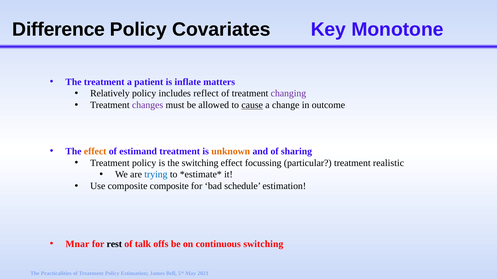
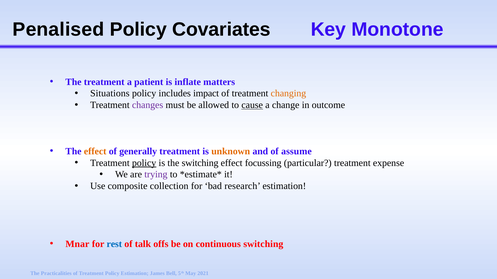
Difference: Difference -> Penalised
Relatively: Relatively -> Situations
reflect: reflect -> impact
changing colour: purple -> orange
estimand: estimand -> generally
sharing: sharing -> assume
policy at (144, 163) underline: none -> present
realistic: realistic -> expense
trying colour: blue -> purple
composite composite: composite -> collection
schedule: schedule -> research
rest colour: black -> blue
